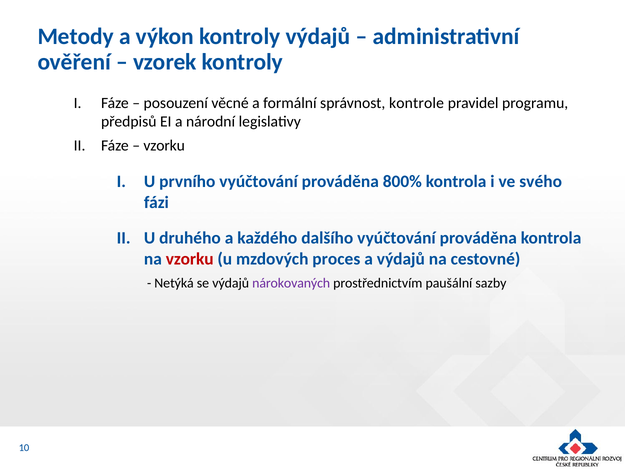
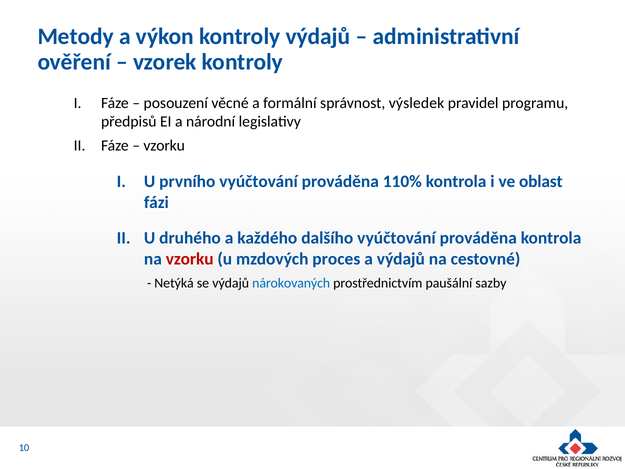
kontrole: kontrole -> výsledek
800%: 800% -> 110%
svého: svého -> oblast
nárokovaných colour: purple -> blue
